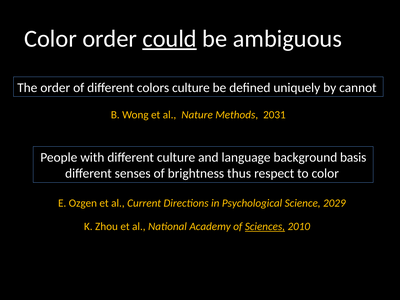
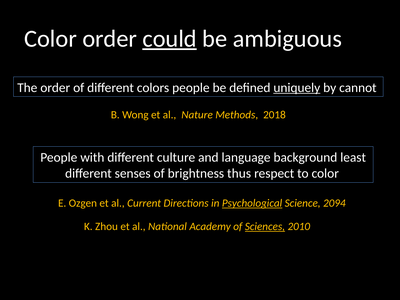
colors culture: culture -> people
uniquely underline: none -> present
2031: 2031 -> 2018
basis: basis -> least
Psychological underline: none -> present
2029: 2029 -> 2094
